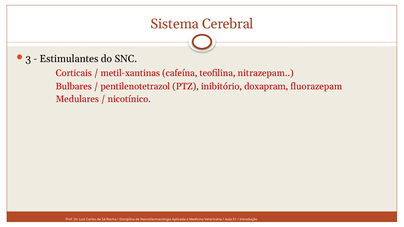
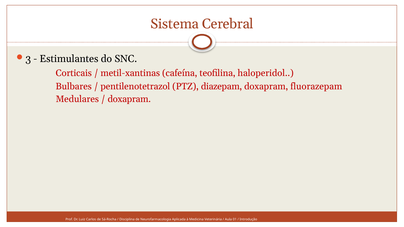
nitrazepam: nitrazepam -> haloperidol
inibitório: inibitório -> diazepam
nicotínico at (129, 99): nicotínico -> doxapram
